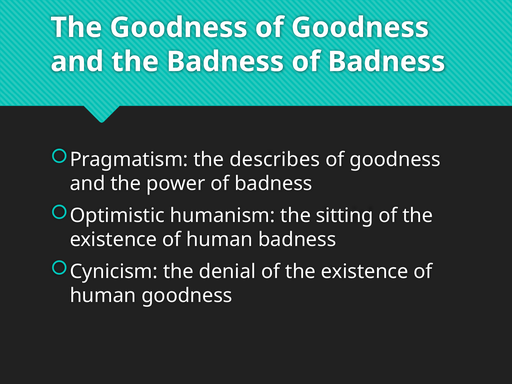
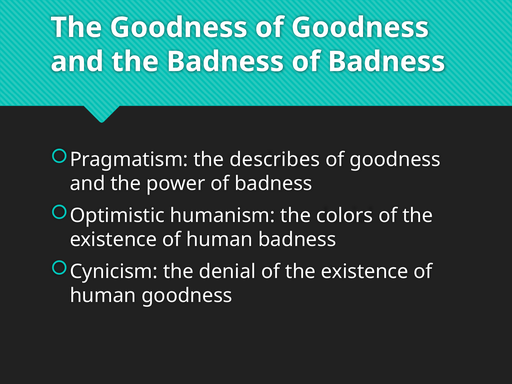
sitting: sitting -> colors
